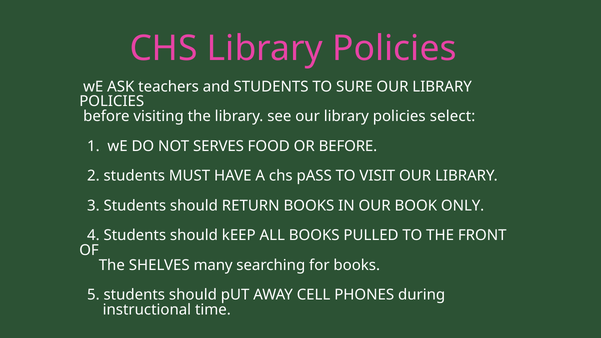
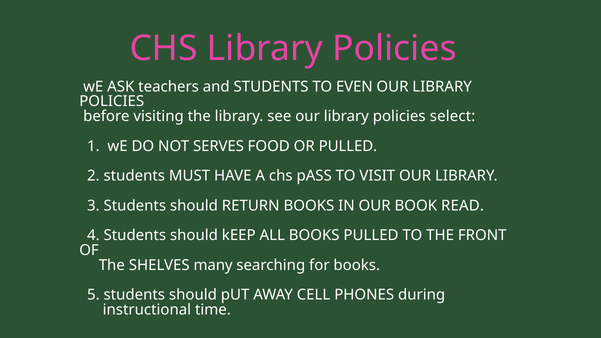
SURE: SURE -> EVEN
OR BEFORE: BEFORE -> PULLED
ONLY: ONLY -> READ
